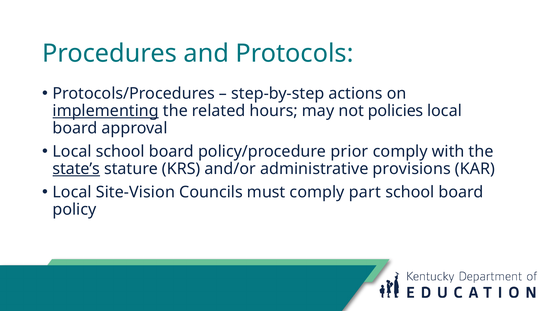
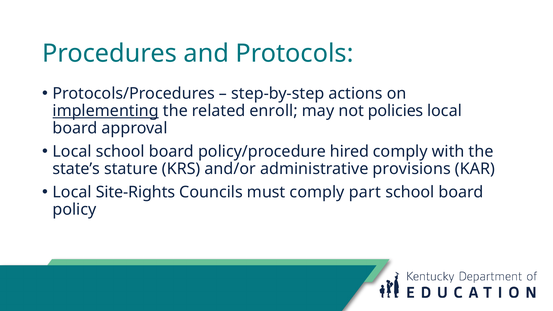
hours: hours -> enroll
prior: prior -> hired
state’s underline: present -> none
Site-Vision: Site-Vision -> Site-Rights
